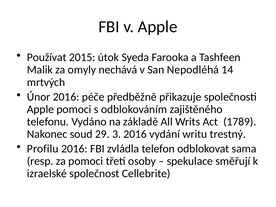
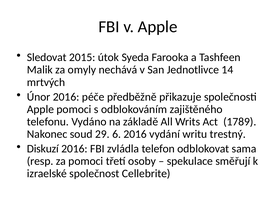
Používat: Používat -> Sledovat
Nepodléhá: Nepodléhá -> Jednotlivce
3: 3 -> 6
Profilu: Profilu -> Diskuzí
